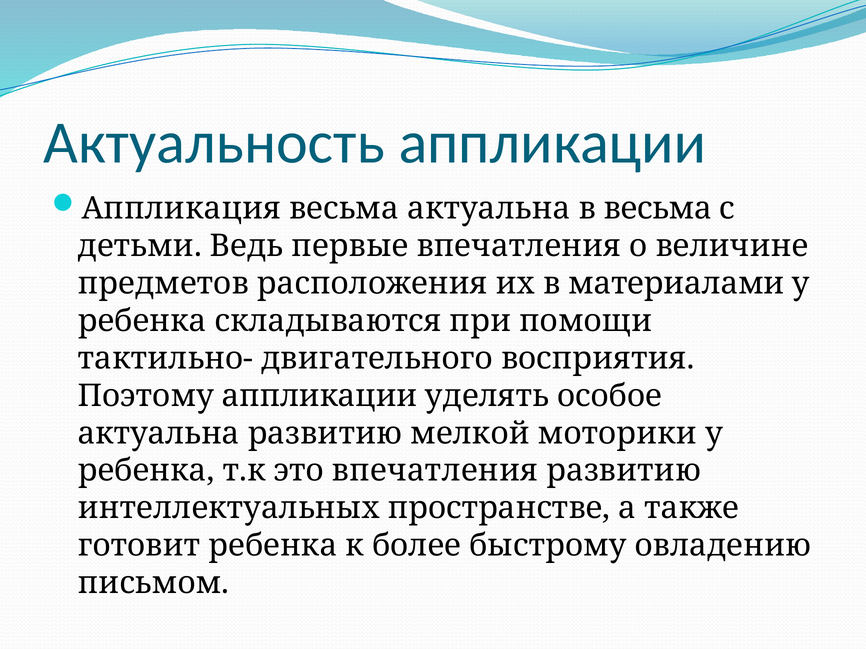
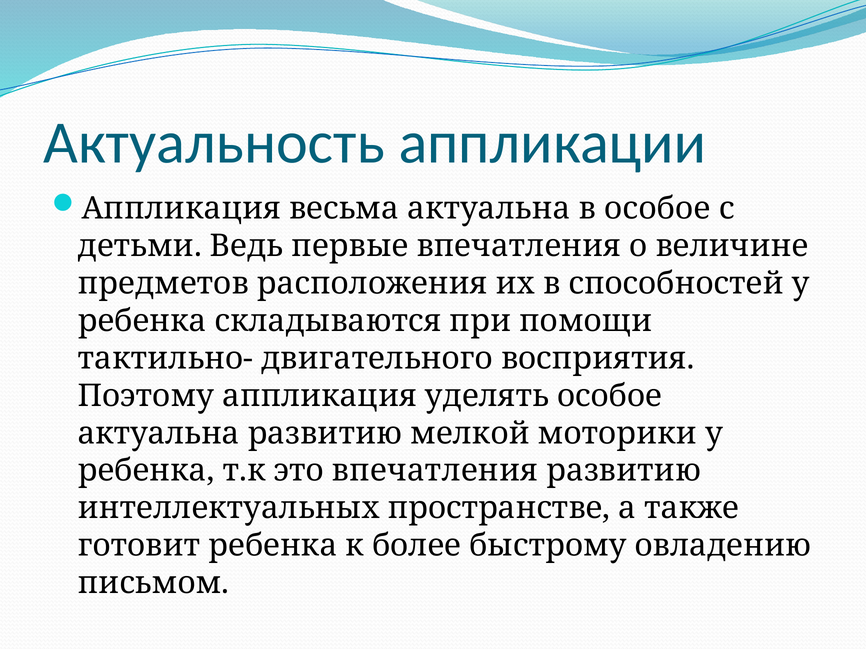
в весьма: весьма -> особое
материалами: материалами -> способностей
Поэтому аппликации: аппликации -> аппликация
